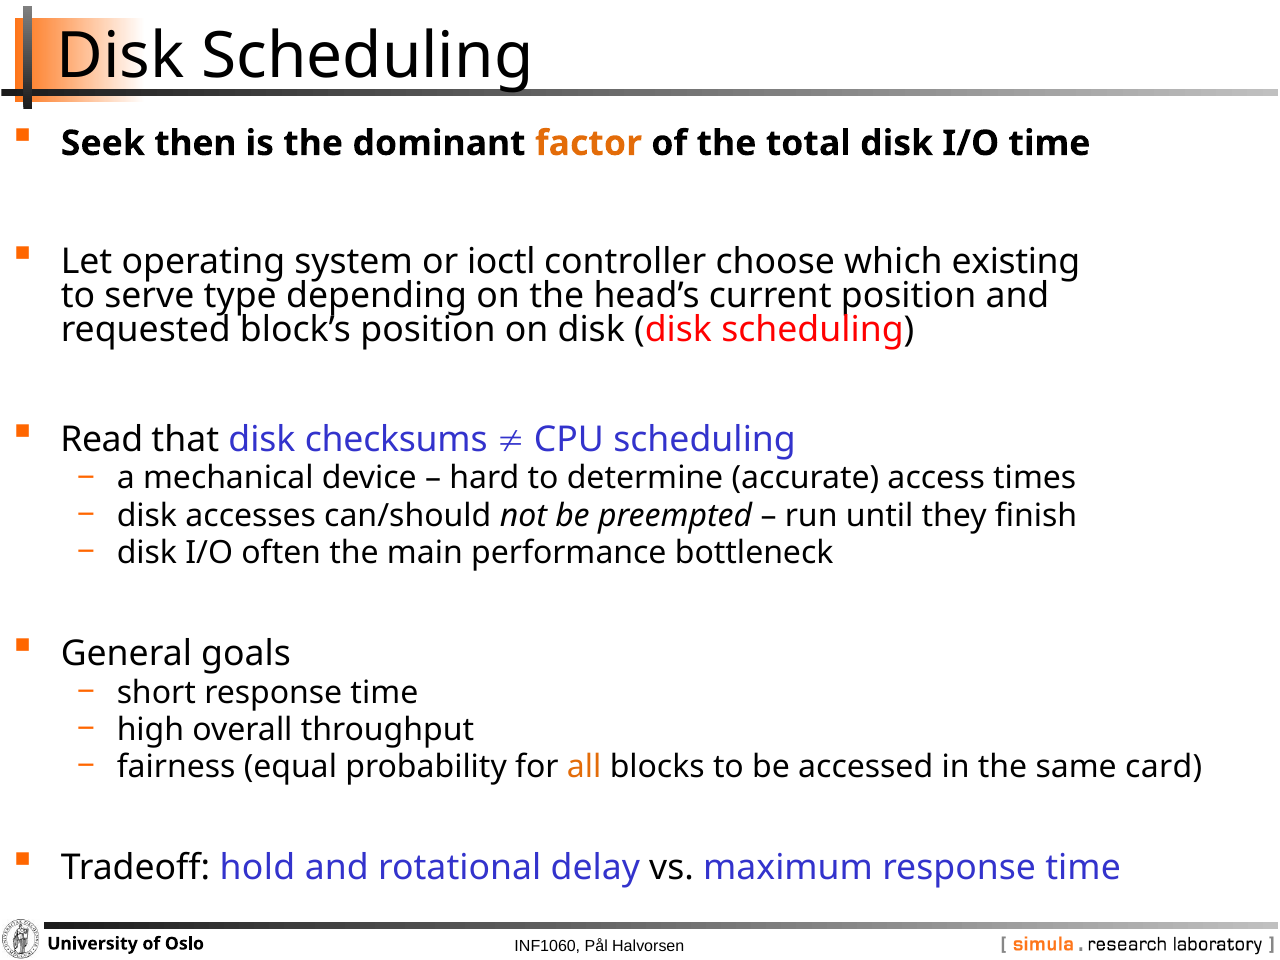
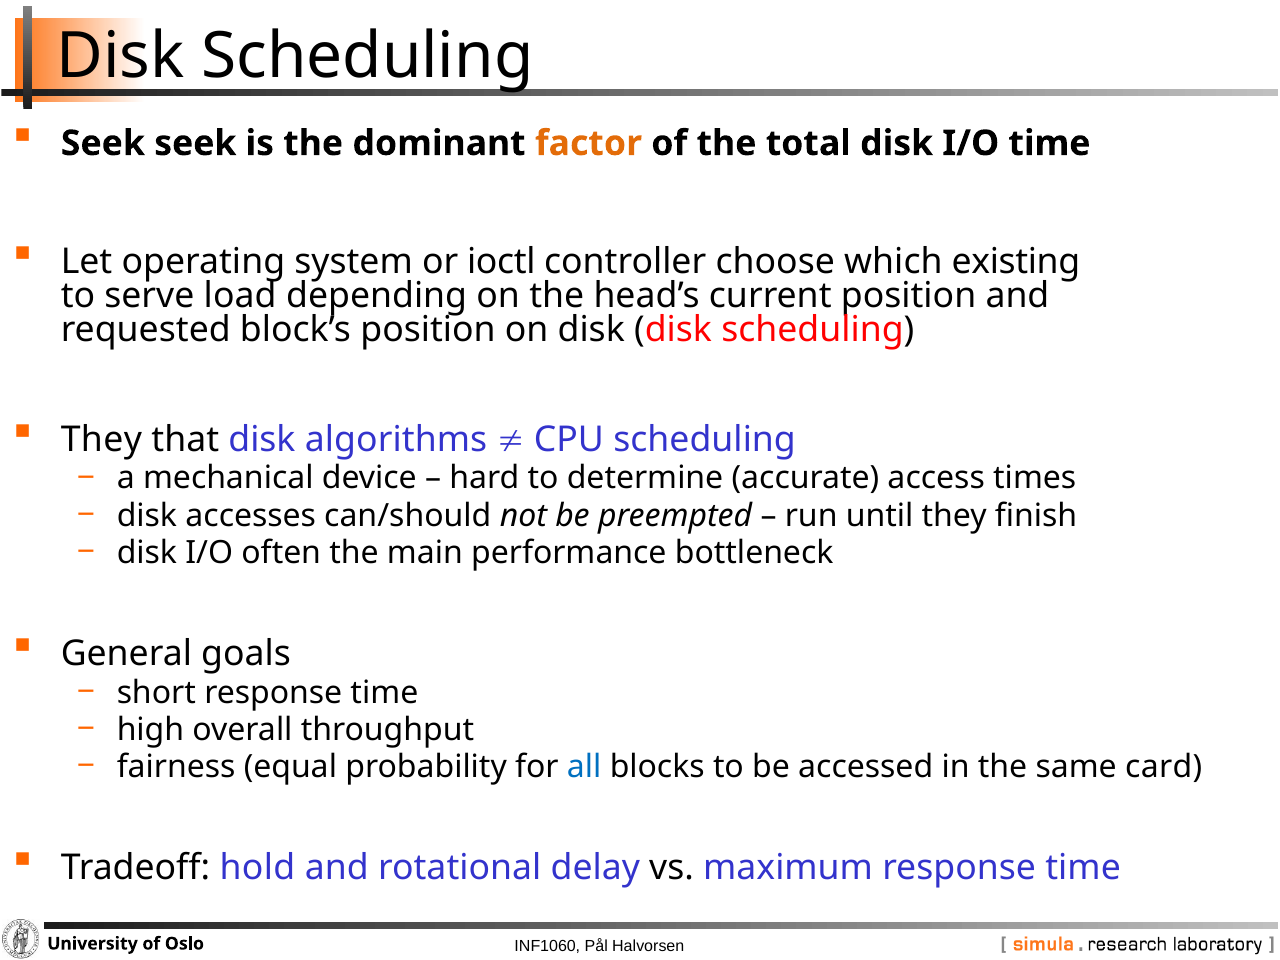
Seek then: then -> seek
type: type -> load
Read at (102, 439): Read -> They
checksums: checksums -> algorithms
all colour: orange -> blue
